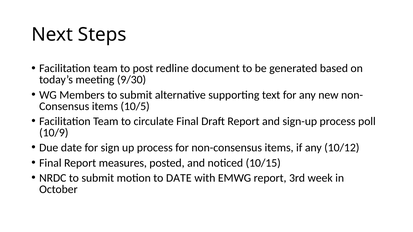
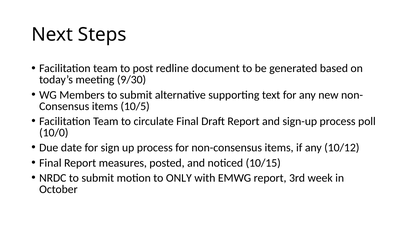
10/9: 10/9 -> 10/0
to DATE: DATE -> ONLY
